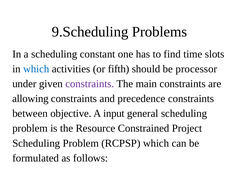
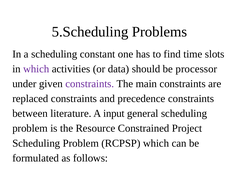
9.Scheduling: 9.Scheduling -> 5.Scheduling
which at (36, 69) colour: blue -> purple
fifth: fifth -> data
allowing: allowing -> replaced
objective: objective -> literature
